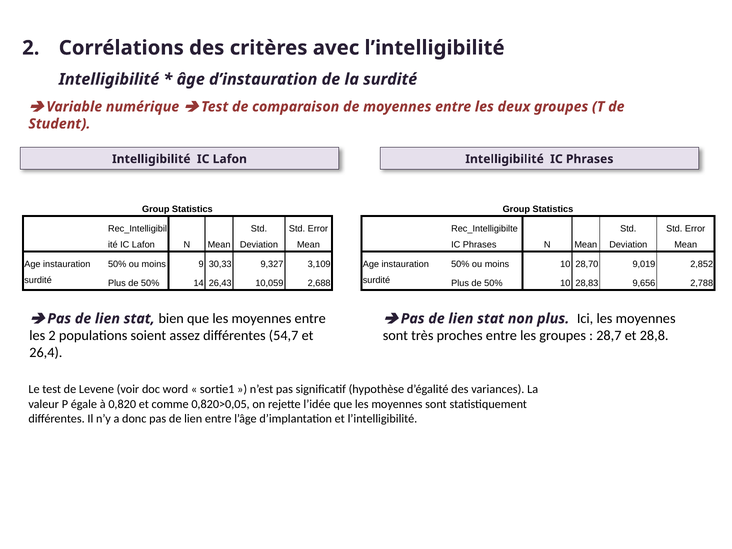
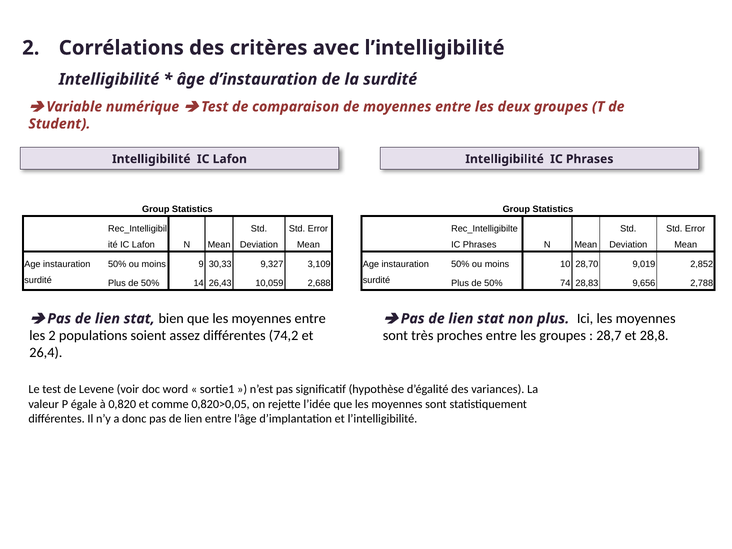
50% 10: 10 -> 74
54,7: 54,7 -> 74,2
